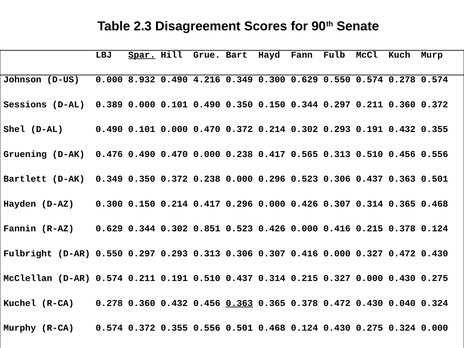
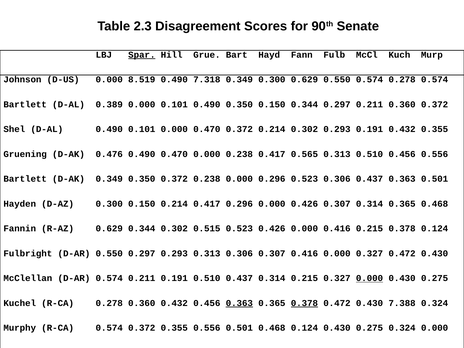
8.932: 8.932 -> 8.519
4.216: 4.216 -> 7.318
Sessions at (25, 104): Sessions -> Bartlett
0.851: 0.851 -> 0.515
0.000 at (369, 278) underline: none -> present
0.378 at (304, 303) underline: none -> present
0.040: 0.040 -> 7.388
